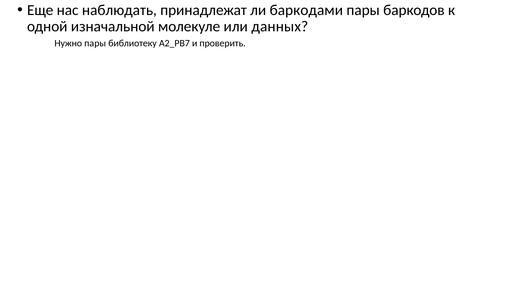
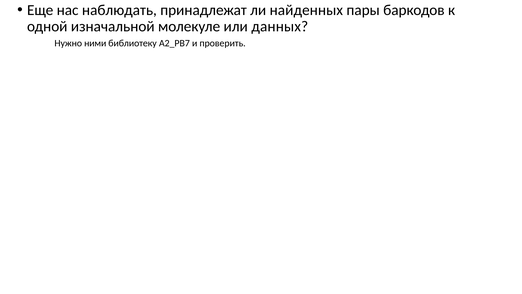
баркодами: баркодами -> найденных
Нужно пары: пары -> ними
